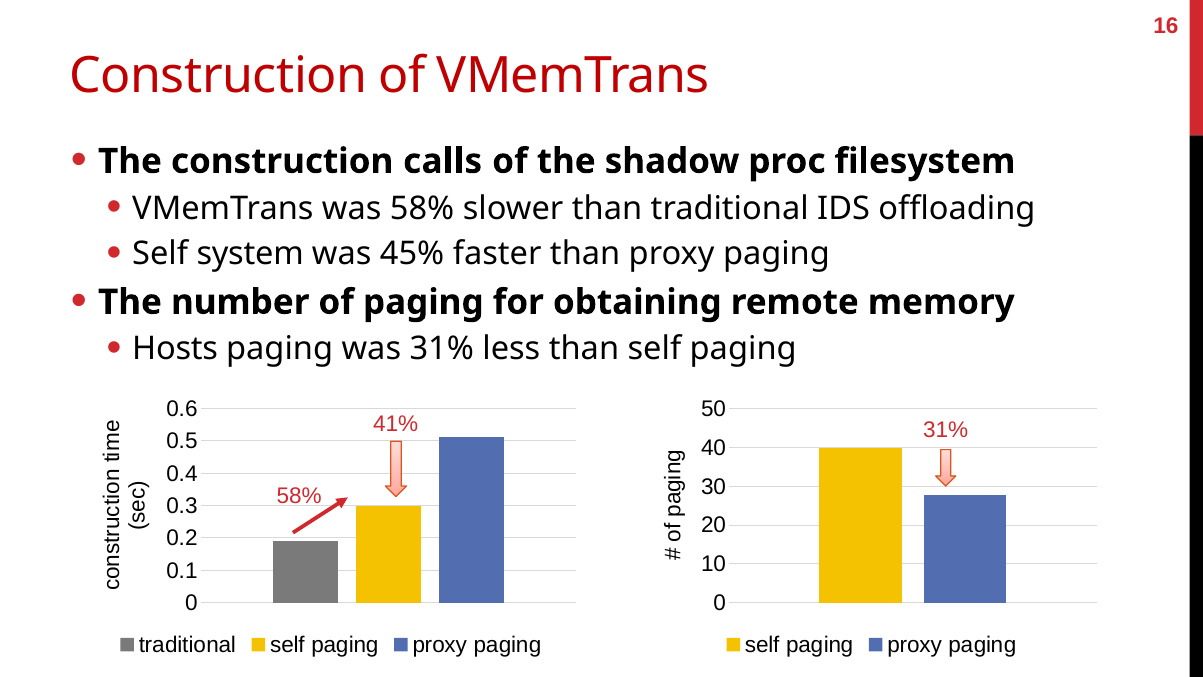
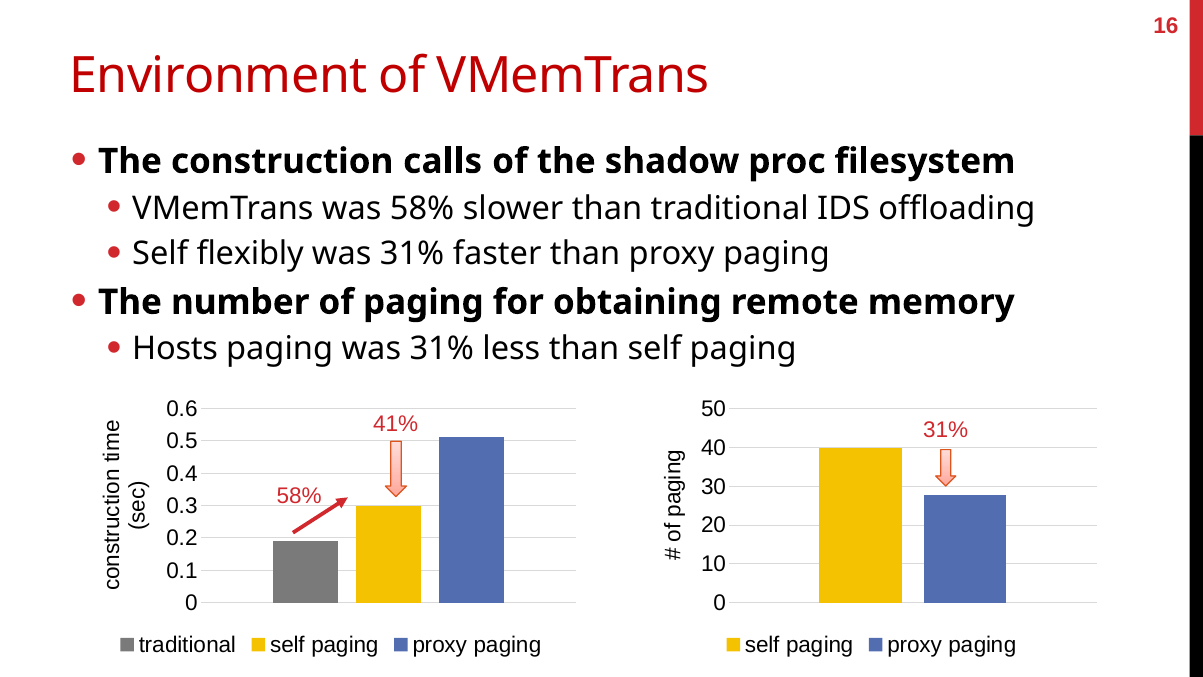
Construction at (218, 76): Construction -> Environment
system: system -> flexibly
45% at (412, 254): 45% -> 31%
